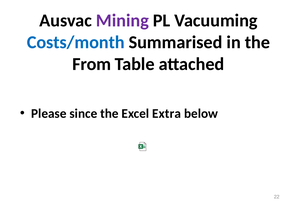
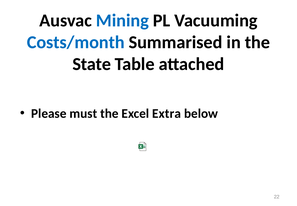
Mining colour: purple -> blue
From: From -> State
since: since -> must
